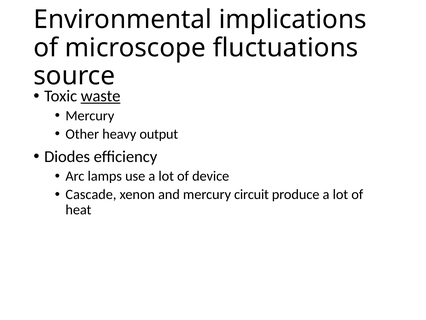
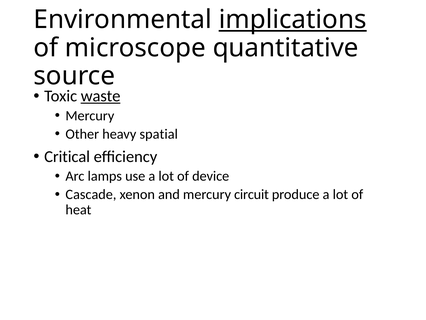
implications underline: none -> present
fluctuations: fluctuations -> quantitative
output: output -> spatial
Diodes: Diodes -> Critical
